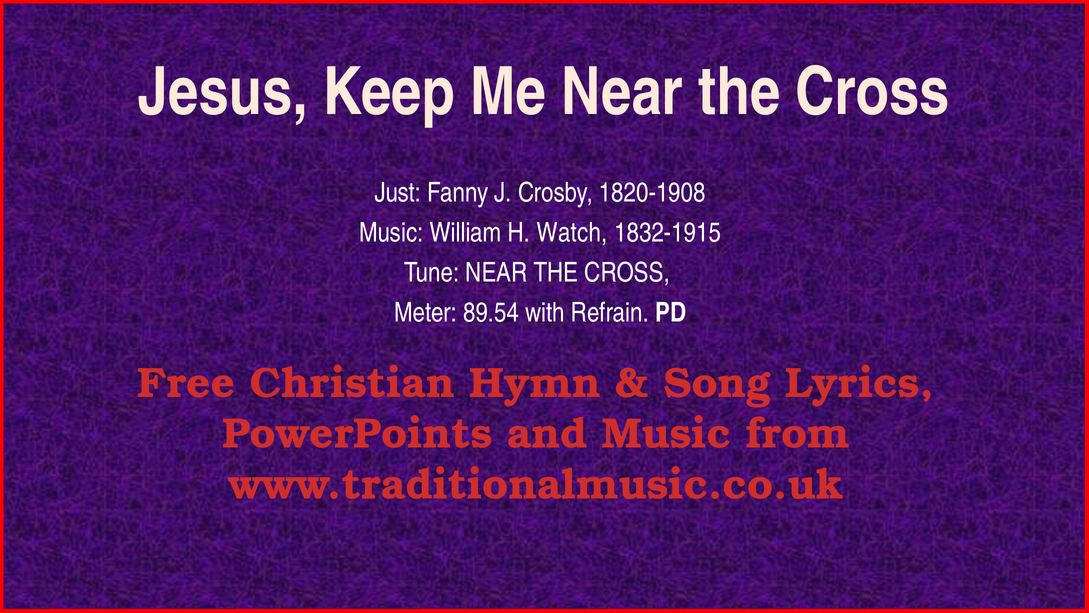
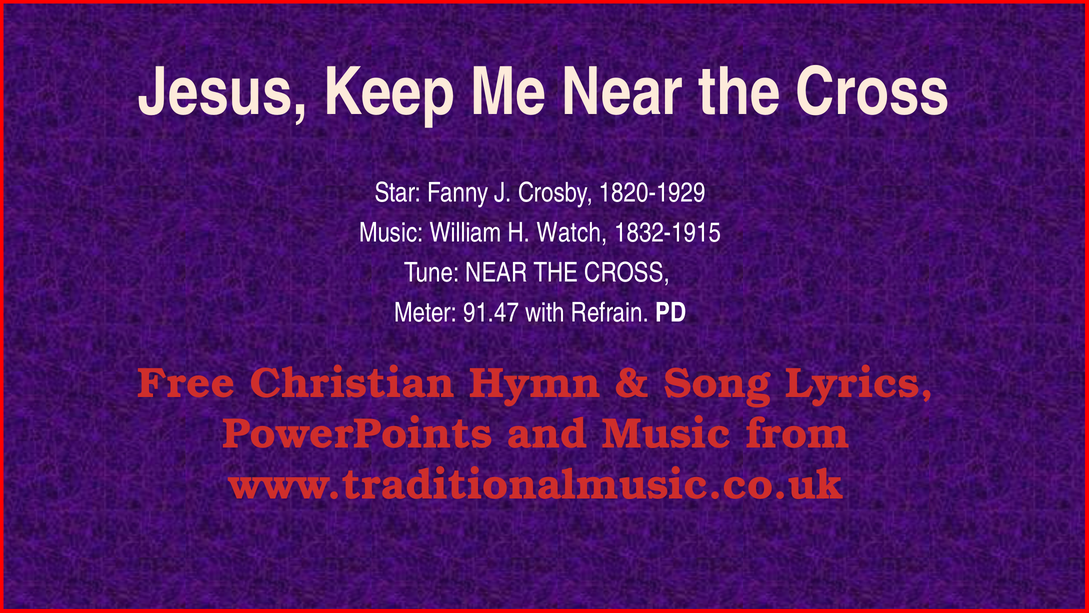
Just: Just -> Star
1820-1908: 1820-1908 -> 1820-1929
89.54: 89.54 -> 91.47
